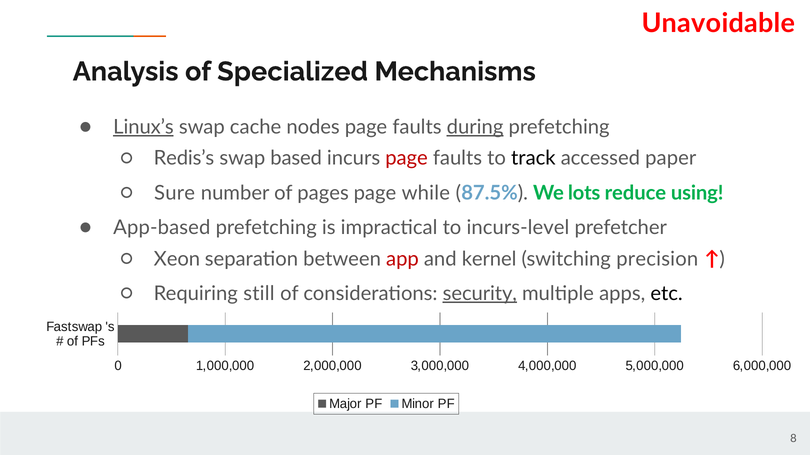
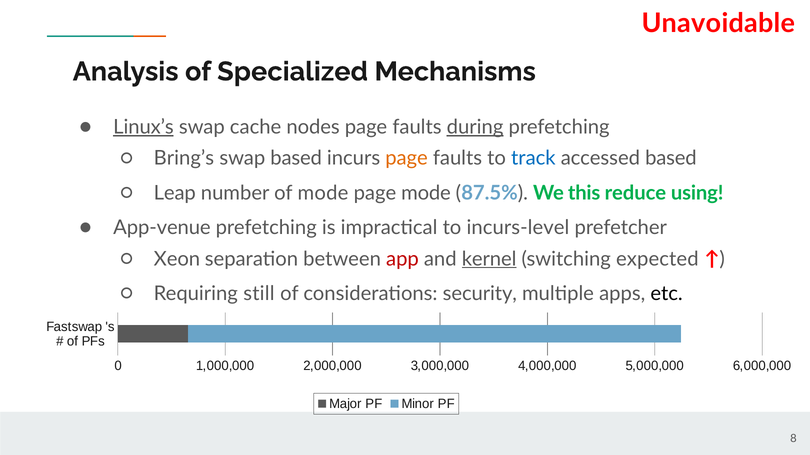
Redis’s: Redis’s -> Bring’s
page at (407, 159) colour: red -> orange
track colour: black -> blue
accessed paper: paper -> based
Sure: Sure -> Leap
of pages: pages -> mode
page while: while -> mode
lots: lots -> this
App-based: App-based -> App-venue
kernel underline: none -> present
precision: precision -> expected
security underline: present -> none
